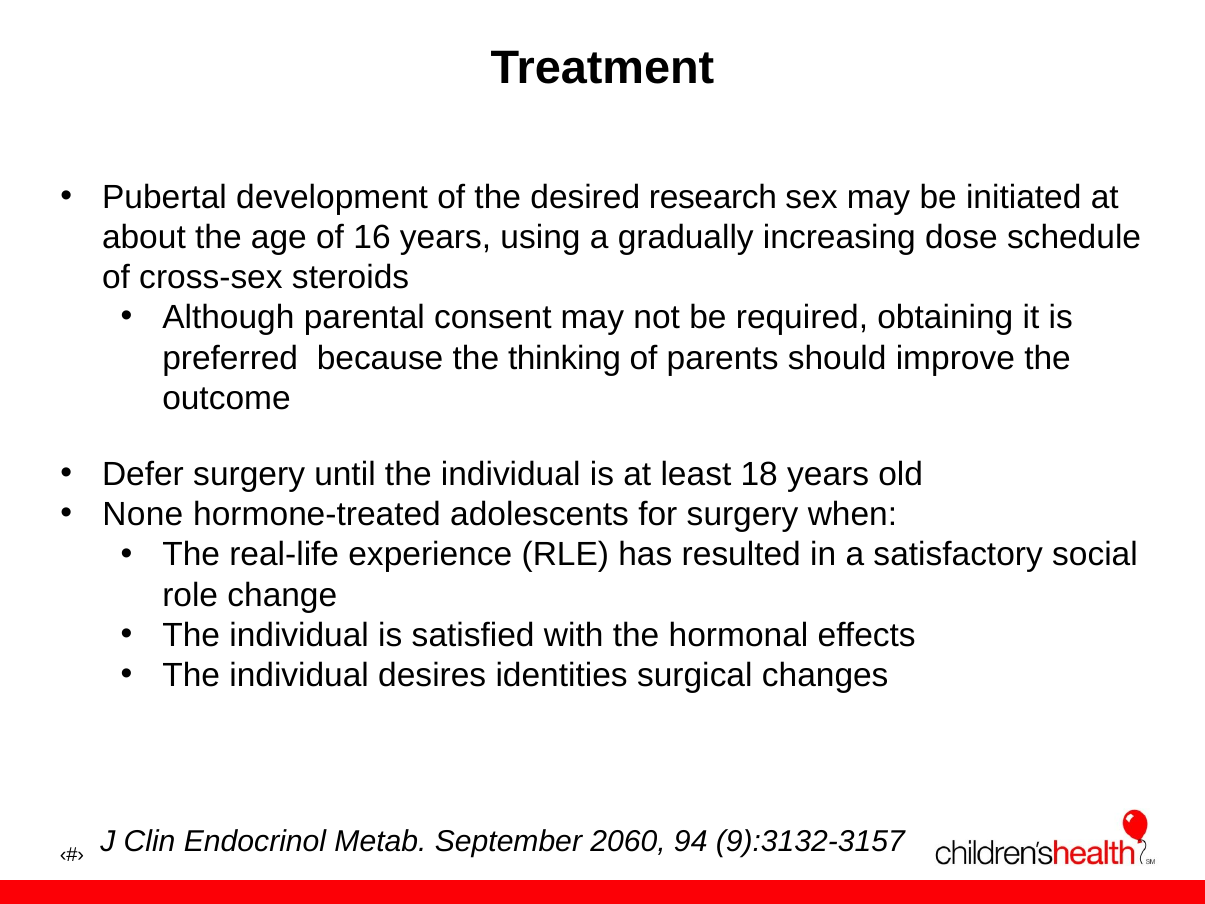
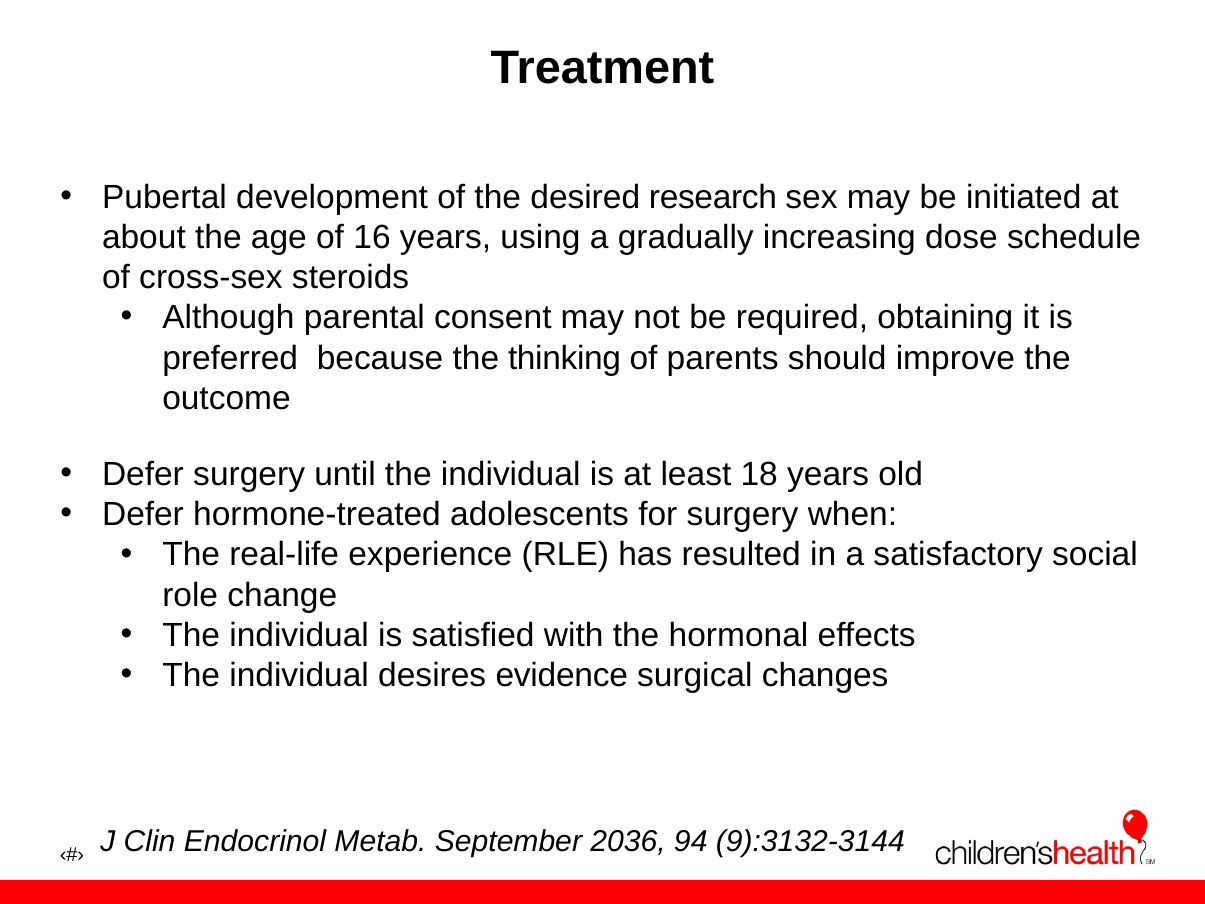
None at (143, 515): None -> Defer
identities: identities -> evidence
2060: 2060 -> 2036
9):3132-3157: 9):3132-3157 -> 9):3132-3144
